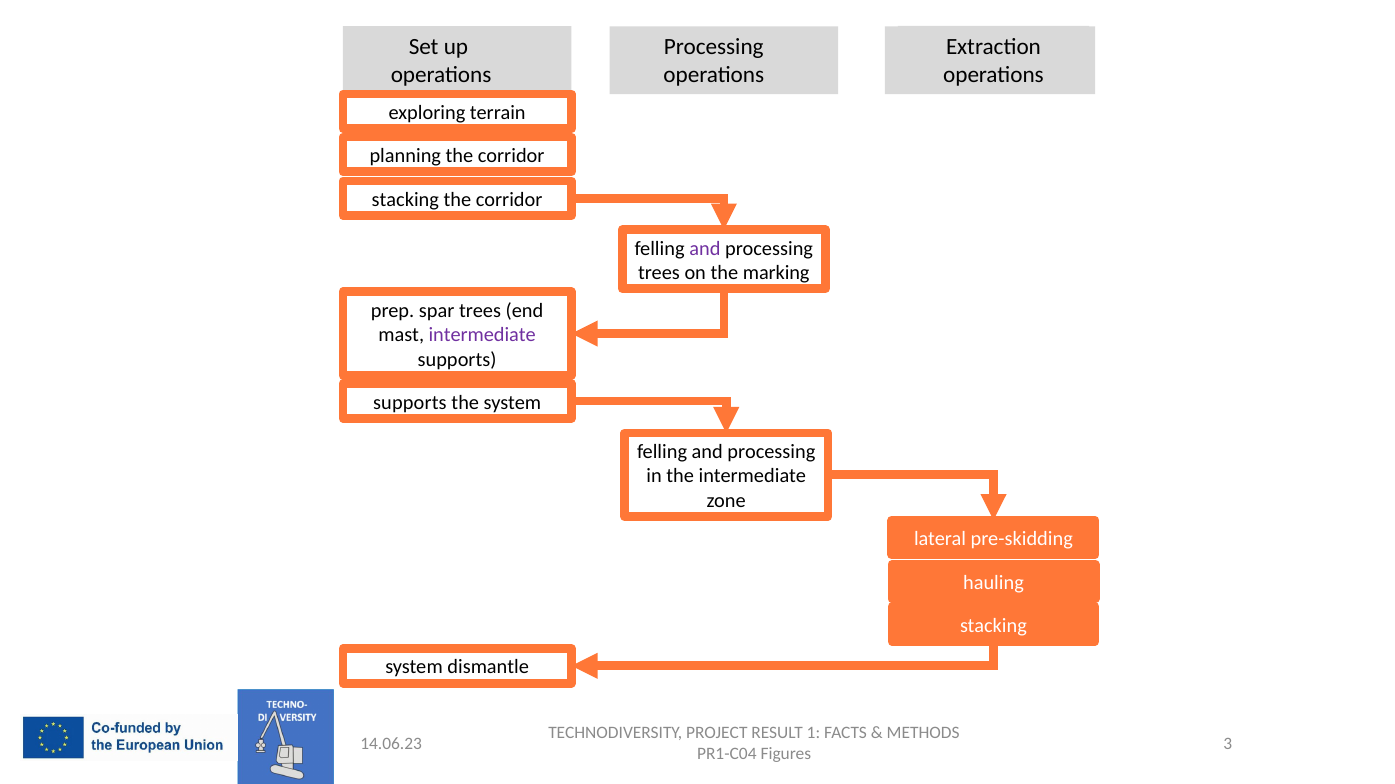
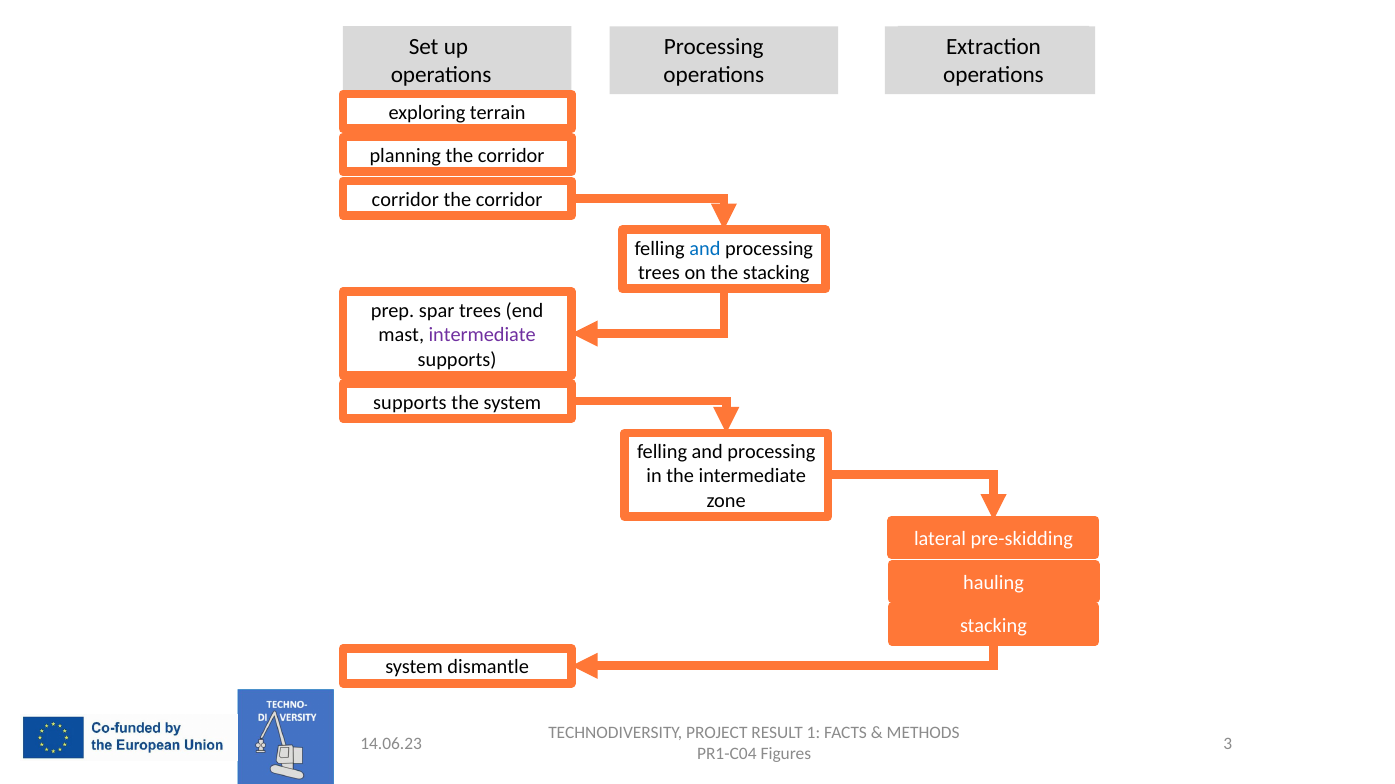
stacking at (405, 200): stacking -> corridor
and at (705, 249) colour: purple -> blue
the marking: marking -> stacking
